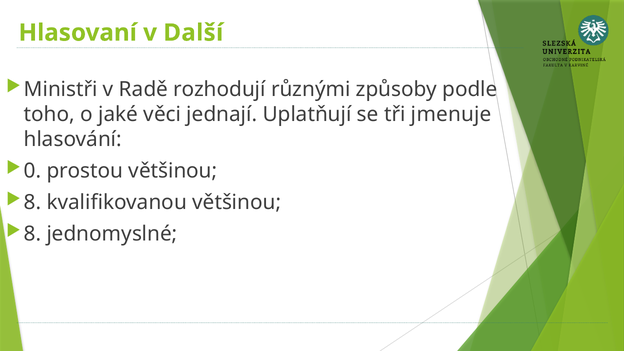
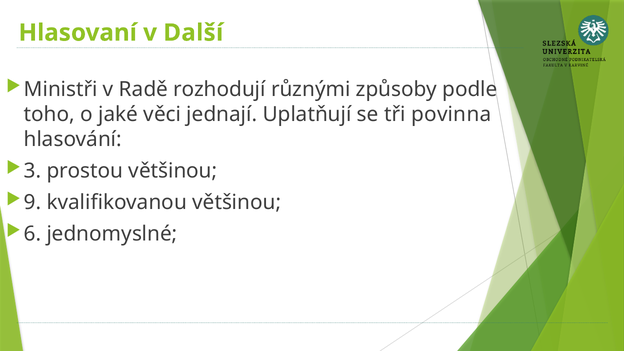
jmenuje: jmenuje -> povinna
0: 0 -> 3
8 at (33, 202): 8 -> 9
8 at (33, 234): 8 -> 6
